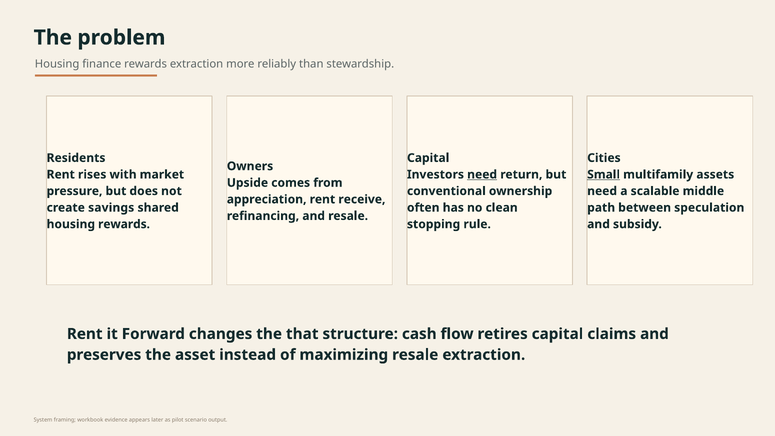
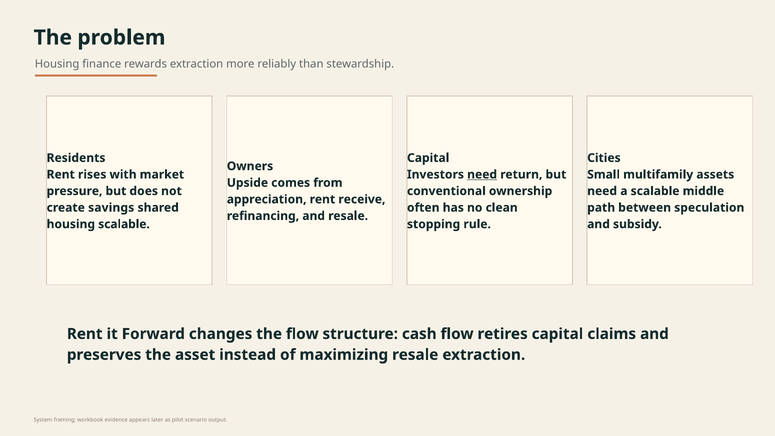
Small underline: present -> none
housing rewards: rewards -> scalable
the that: that -> flow
